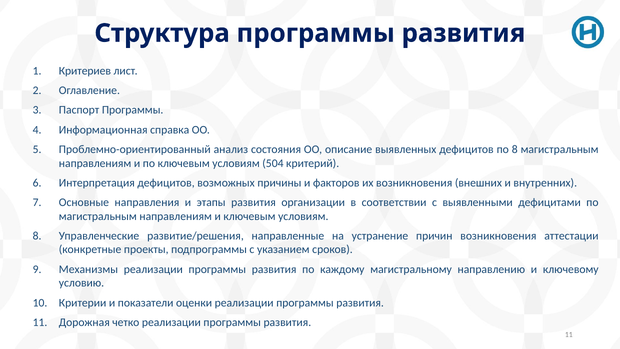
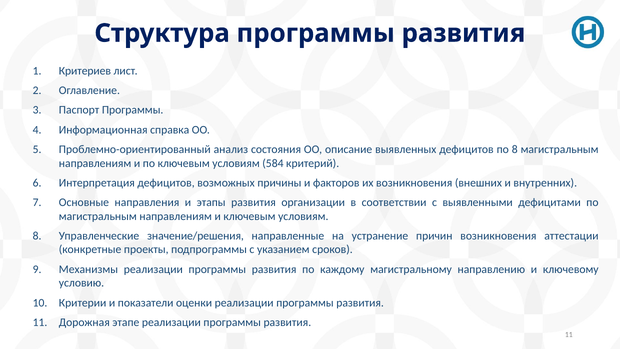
504: 504 -> 584
развитие/решения: развитие/решения -> значение/решения
четко: четко -> этапе
